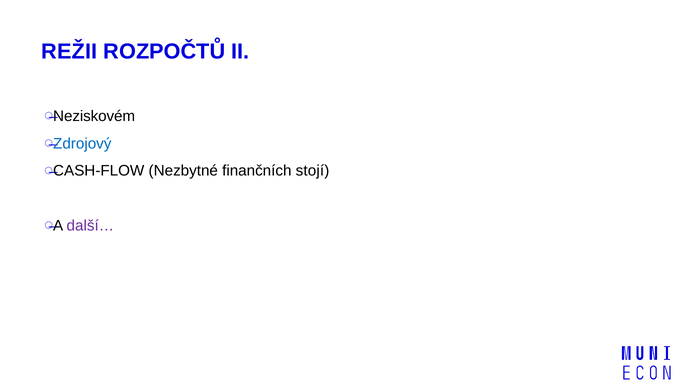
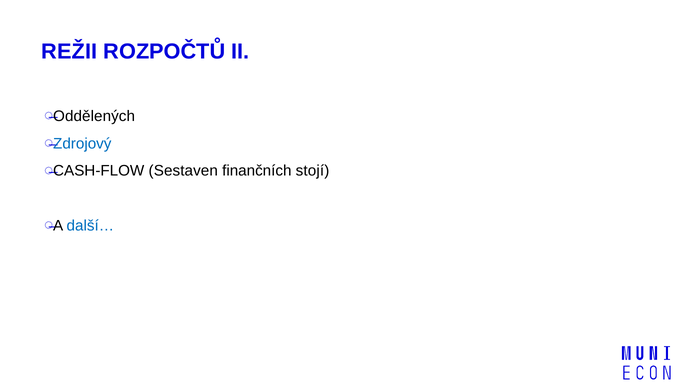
Neziskovém: Neziskovém -> Oddělených
Nezbytné: Nezbytné -> Sestaven
další… colour: purple -> blue
